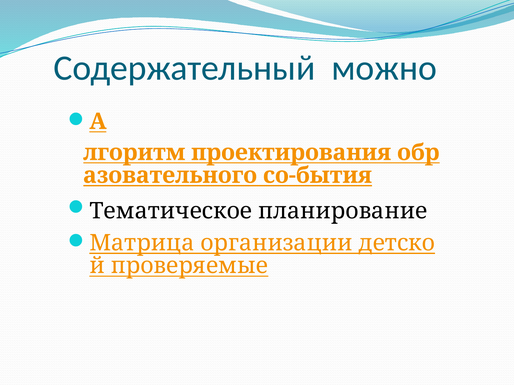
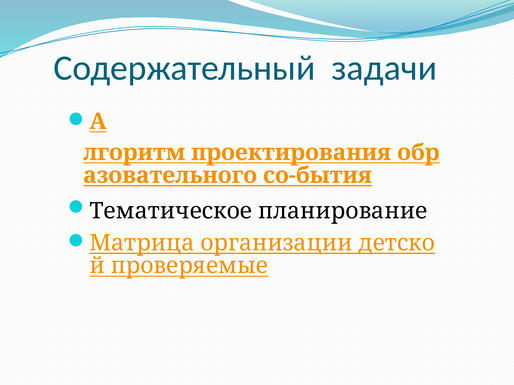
можно: можно -> задачи
